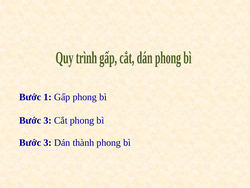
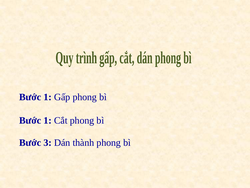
3 at (48, 120): 3 -> 1
